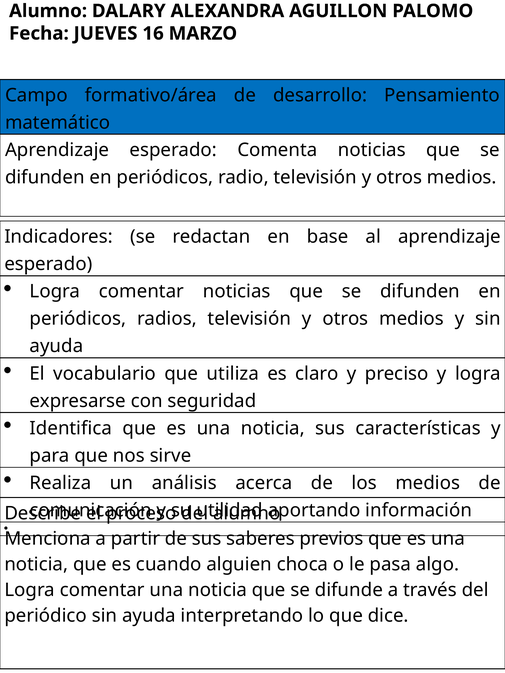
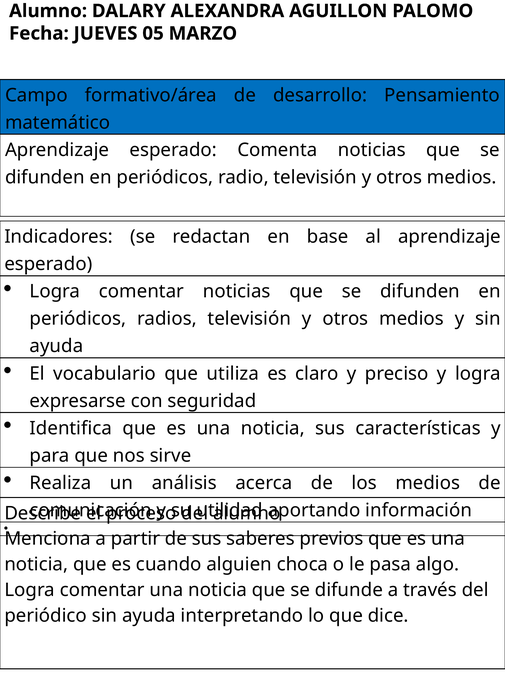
16: 16 -> 05
